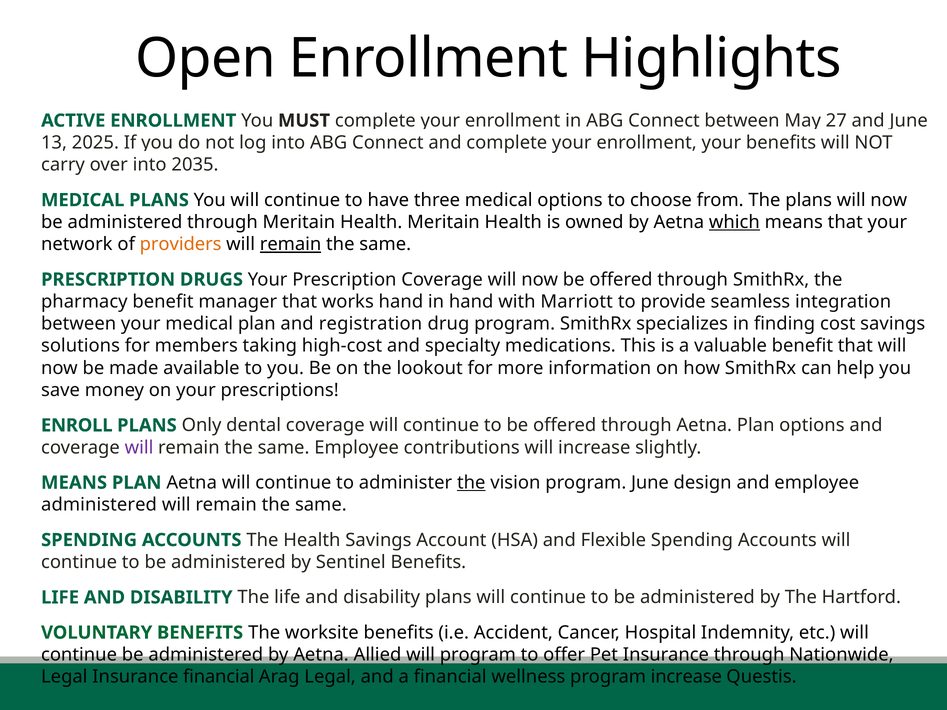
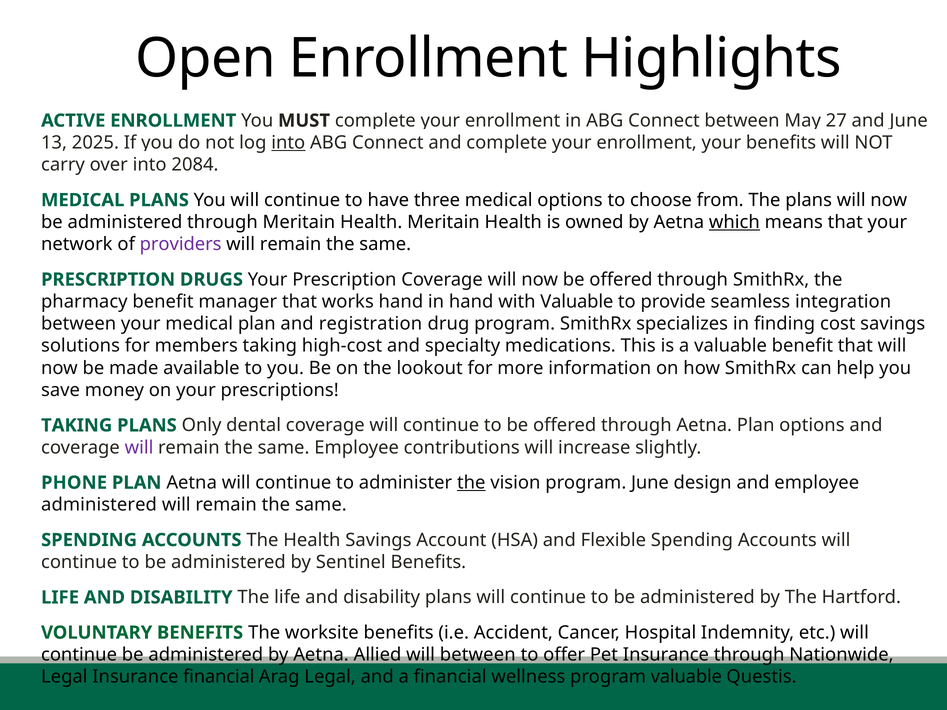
into at (288, 143) underline: none -> present
2035: 2035 -> 2084
providers colour: orange -> purple
remain at (291, 244) underline: present -> none
with Marriott: Marriott -> Valuable
ENROLL at (77, 425): ENROLL -> TAKING
MEANS at (74, 483): MEANS -> PHONE
will program: program -> between
program increase: increase -> valuable
